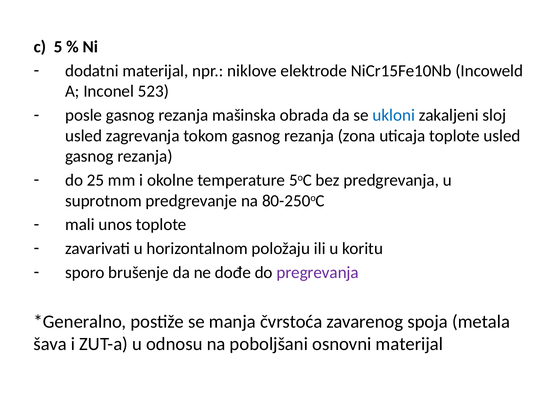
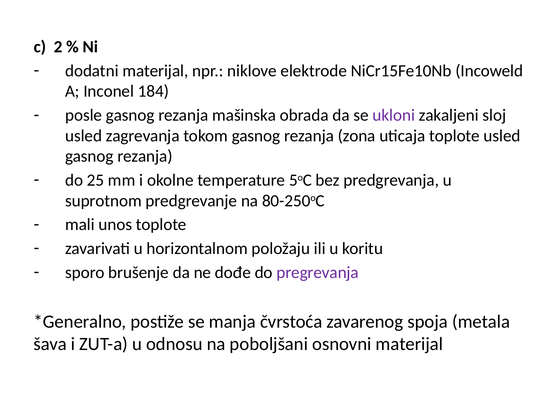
5: 5 -> 2
523: 523 -> 184
ukloni colour: blue -> purple
